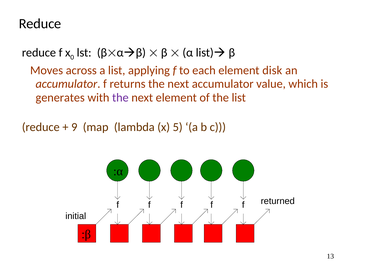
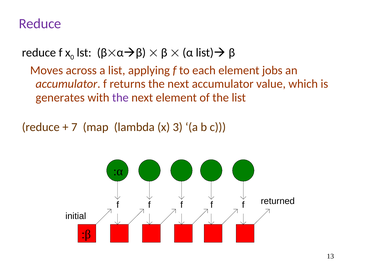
Reduce at (40, 24) colour: black -> purple
disk: disk -> jobs
9: 9 -> 7
5: 5 -> 3
